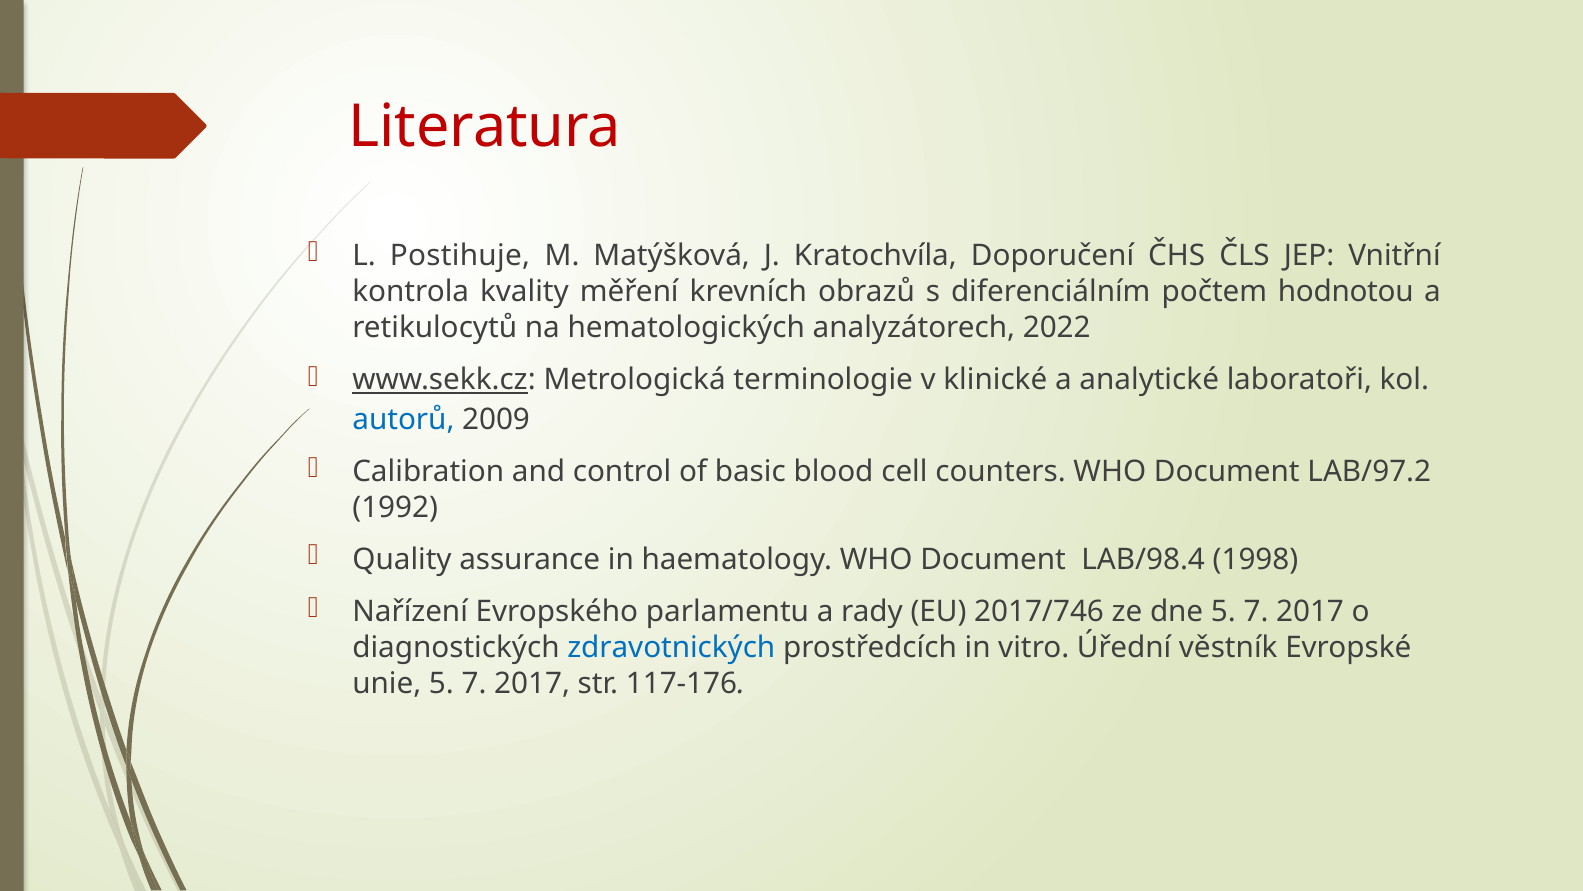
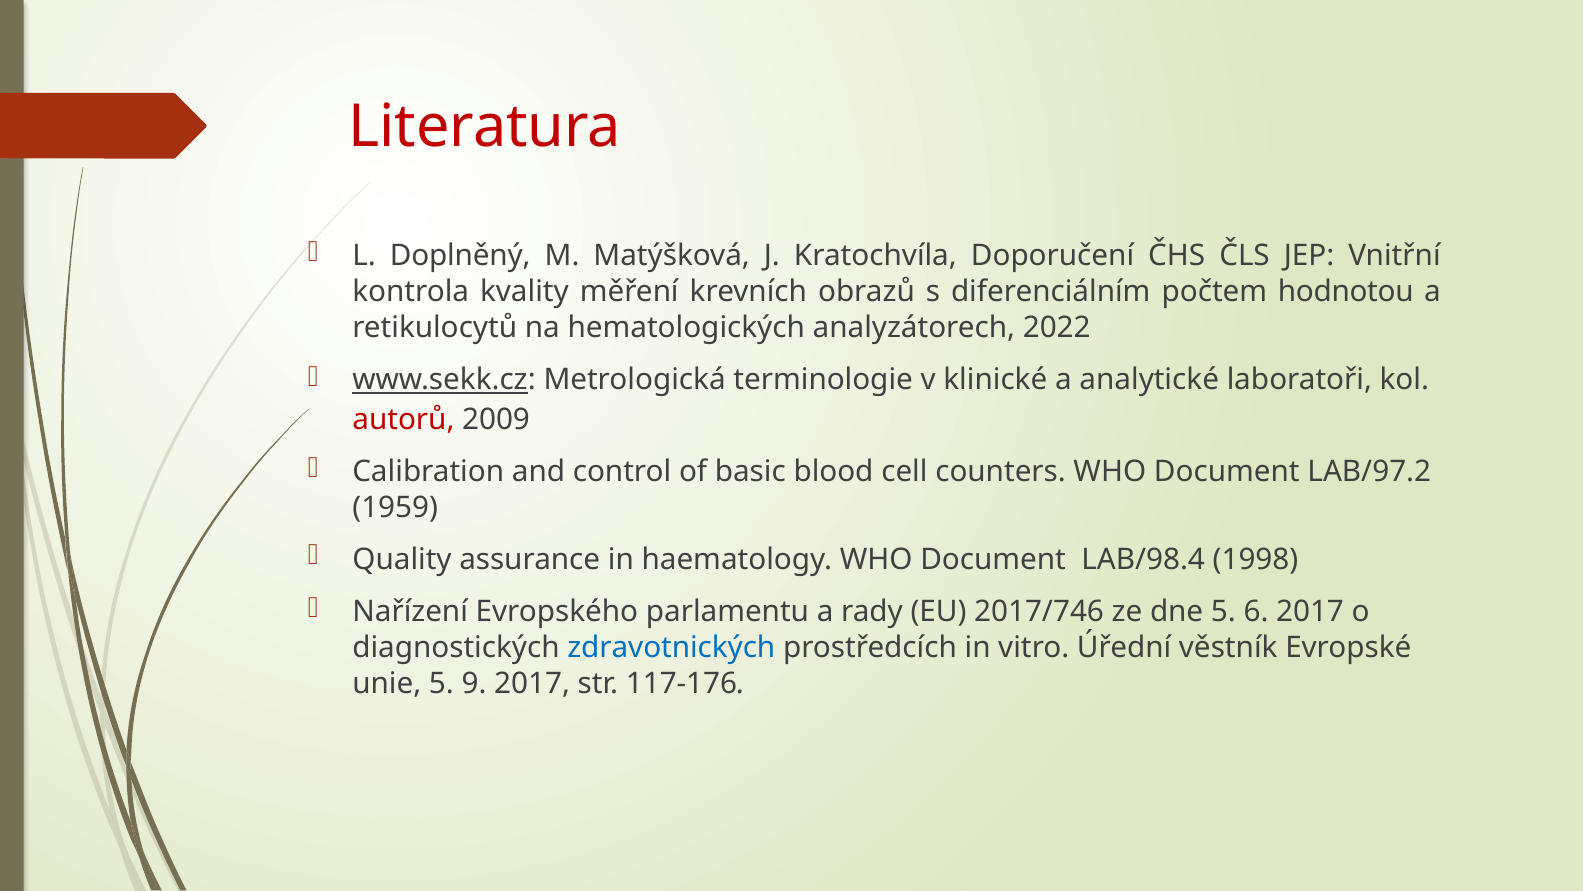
Postihuje: Postihuje -> Doplněný
autorů colour: blue -> red
1992: 1992 -> 1959
dne 5 7: 7 -> 6
unie 5 7: 7 -> 9
